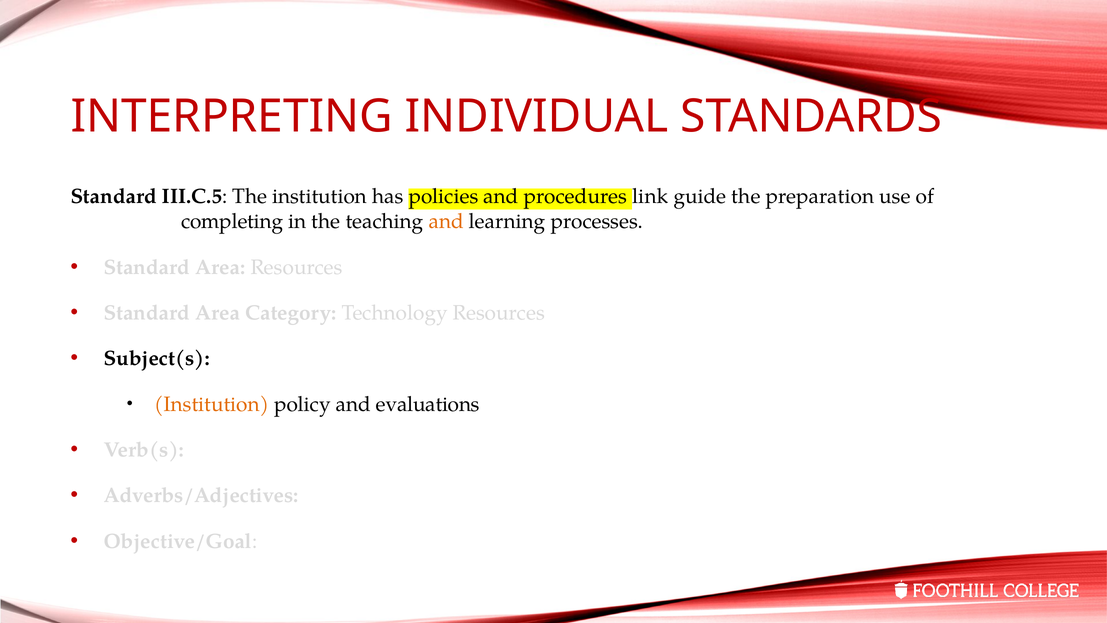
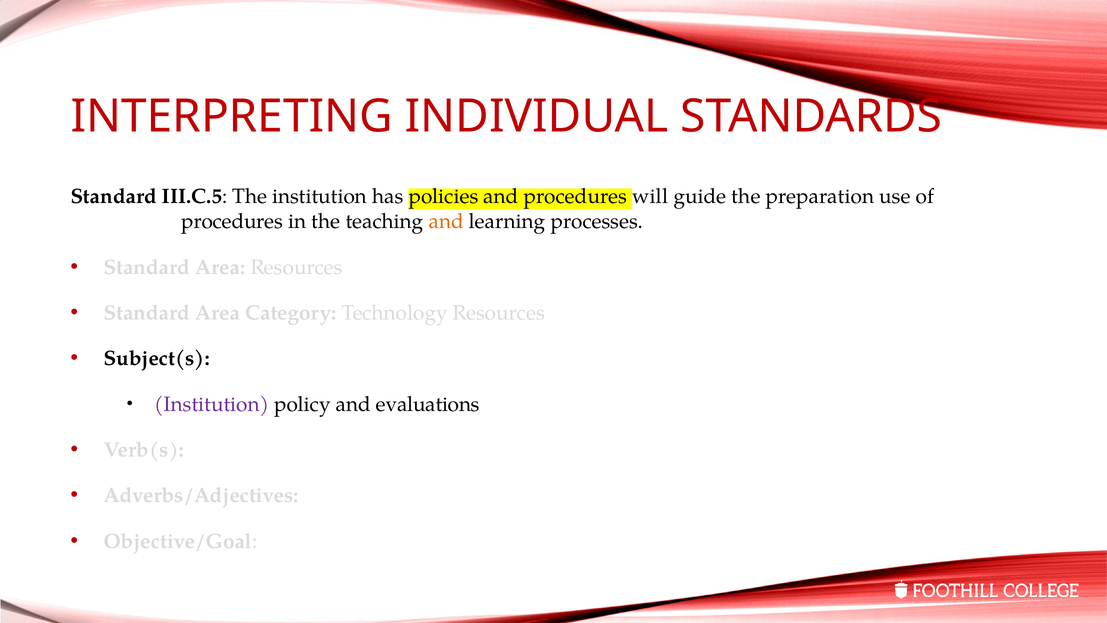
link: link -> will
completing at (232, 221): completing -> procedures
Institution at (212, 404) colour: orange -> purple
